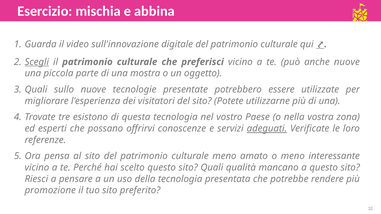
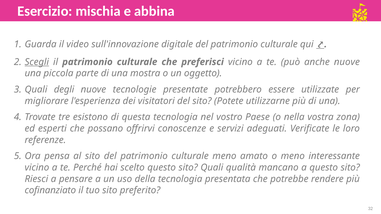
sullo: sullo -> degli
adeguati underline: present -> none
promozione: promozione -> cofinanziato
